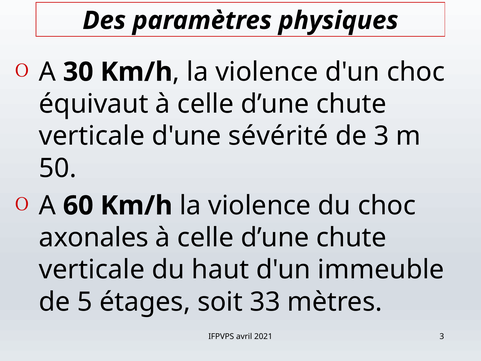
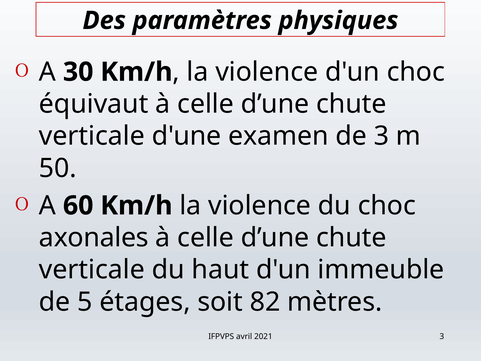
sévérité: sévérité -> examen
33: 33 -> 82
